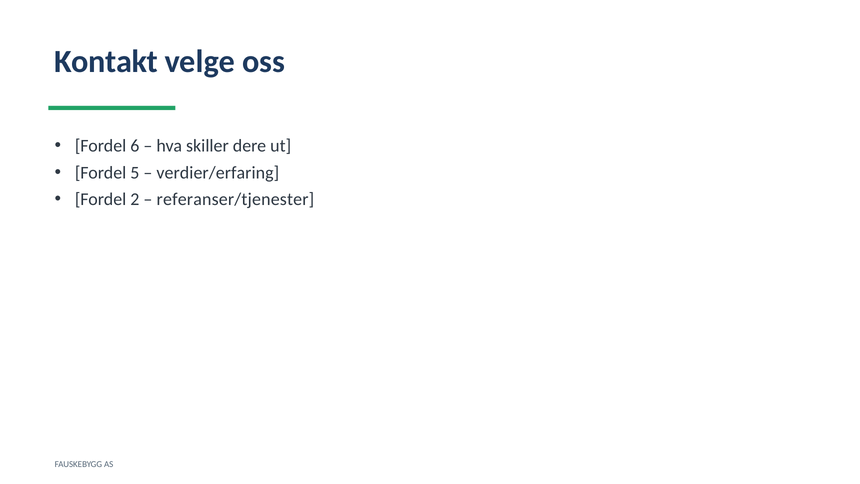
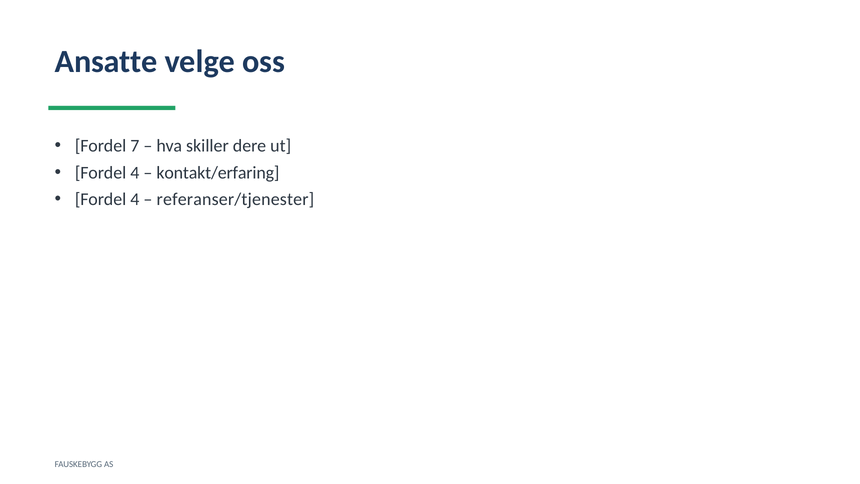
Kontakt: Kontakt -> Ansatte
6: 6 -> 7
5 at (135, 173): 5 -> 4
verdier/erfaring: verdier/erfaring -> kontakt/erfaring
2 at (135, 199): 2 -> 4
